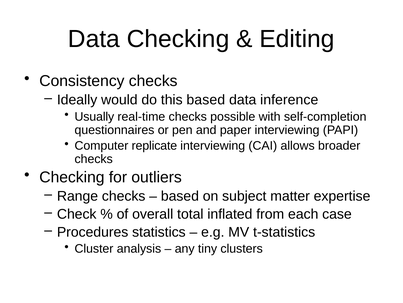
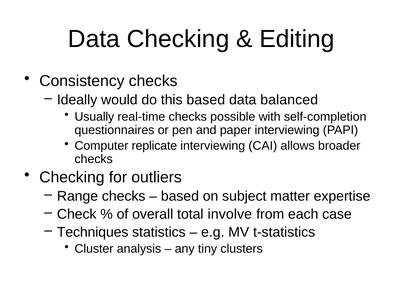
inference: inference -> balanced
inflated: inflated -> involve
Procedures: Procedures -> Techniques
